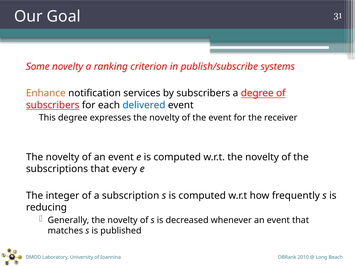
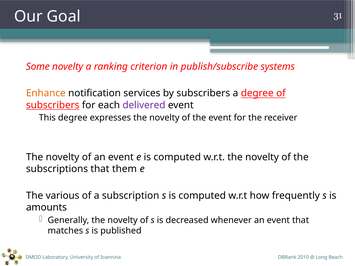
delivered colour: blue -> purple
every: every -> them
integer: integer -> various
reducing: reducing -> amounts
